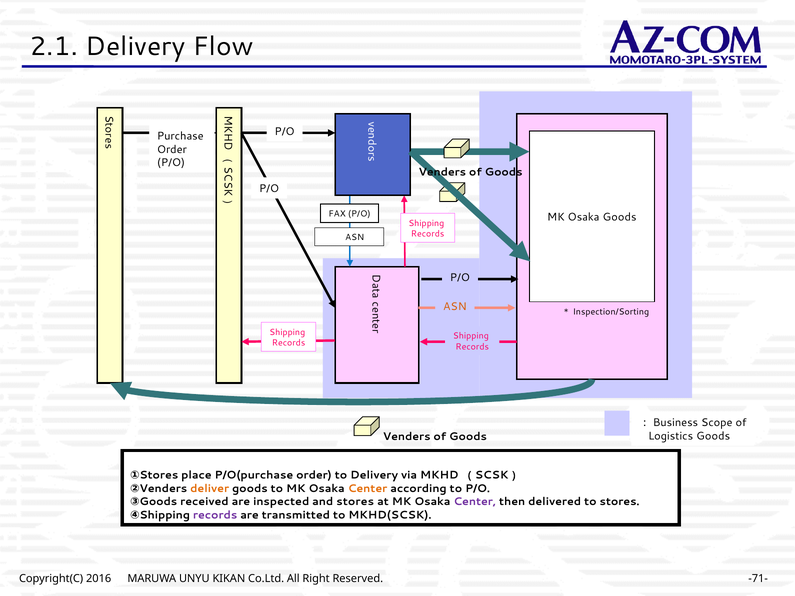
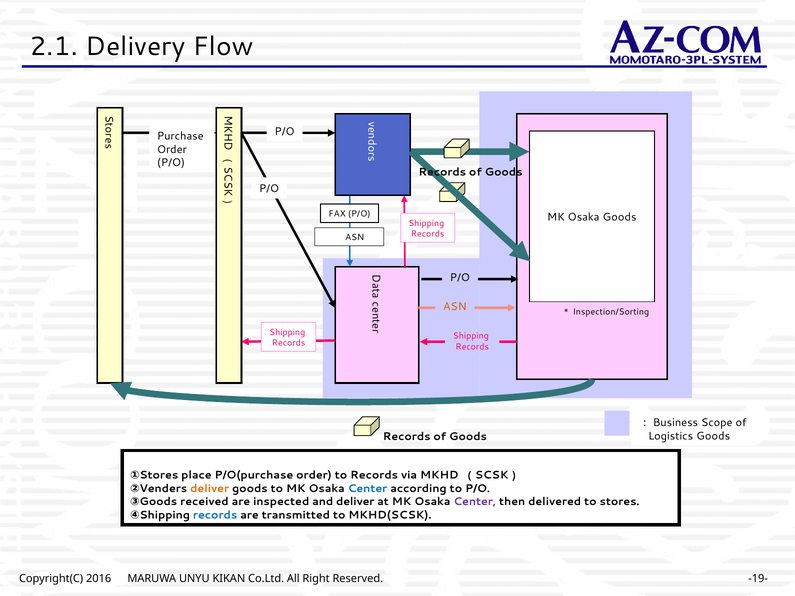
Venders at (442, 172): Venders -> Records
Venders at (407, 437): Venders -> Records
to Delivery: Delivery -> Records
Center at (368, 489) colour: orange -> blue
and stores: stores -> deliver
records at (215, 515) colour: purple -> blue
-71-: -71- -> -19-
